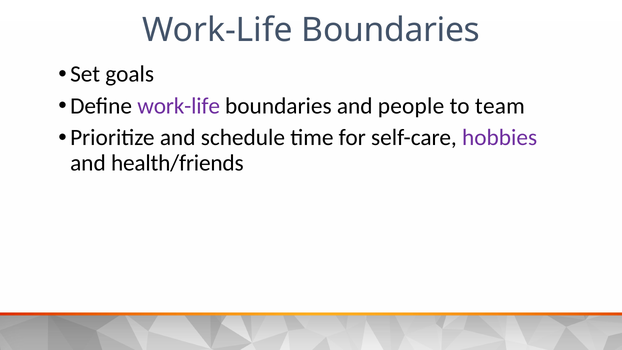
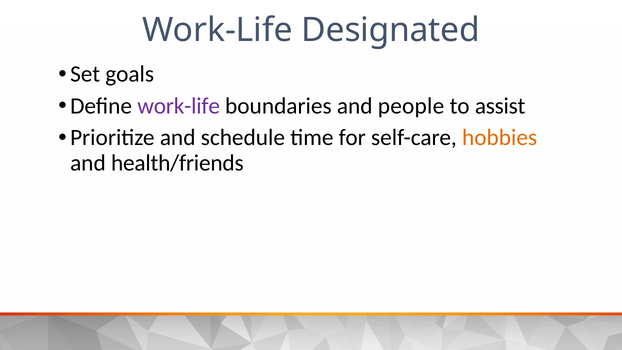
Boundaries at (391, 30): Boundaries -> Designated
team: team -> assist
hobbies colour: purple -> orange
